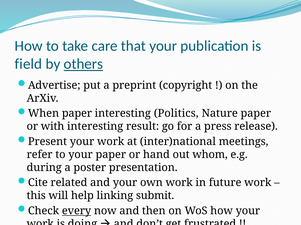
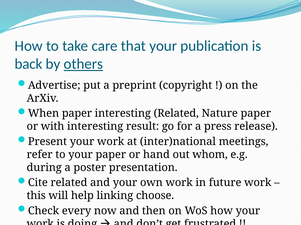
field: field -> back
interesting Politics: Politics -> Related
submit: submit -> choose
every underline: present -> none
